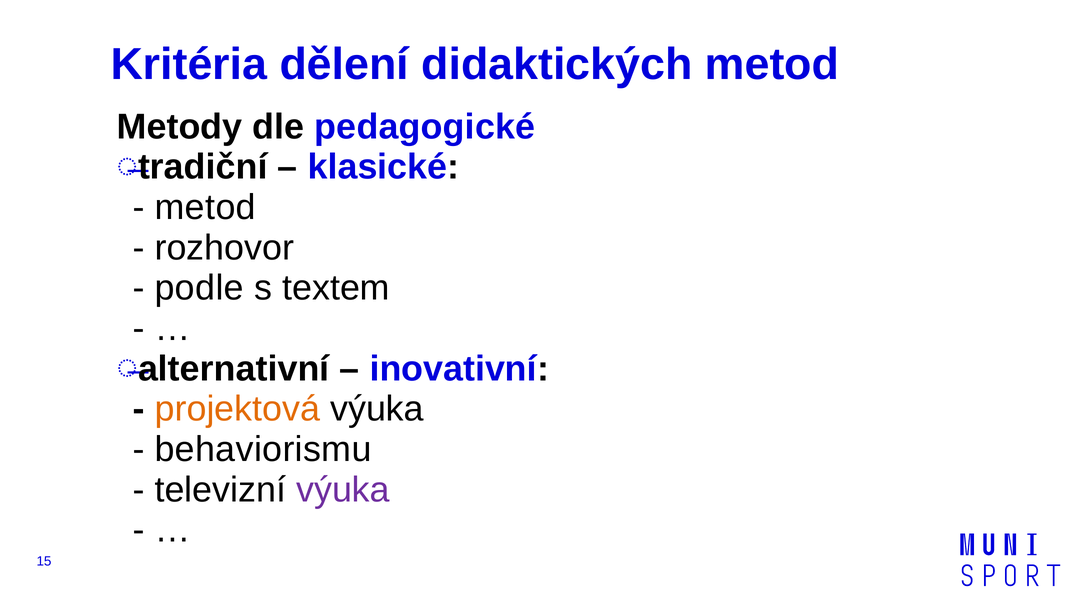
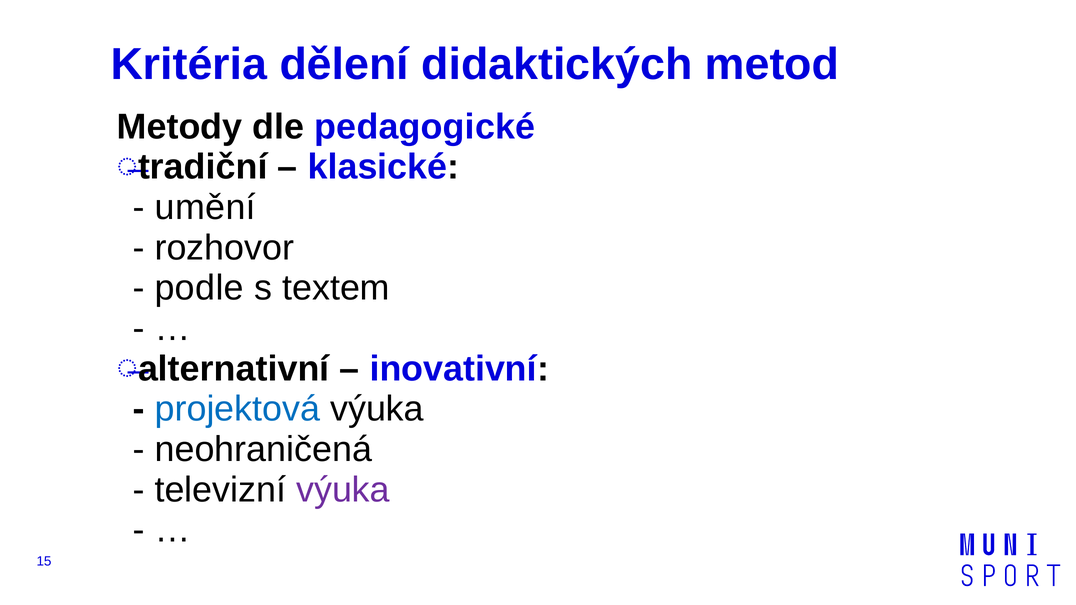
metod at (205, 208): metod -> umění
projektová colour: orange -> blue
behaviorismu: behaviorismu -> neohraničená
